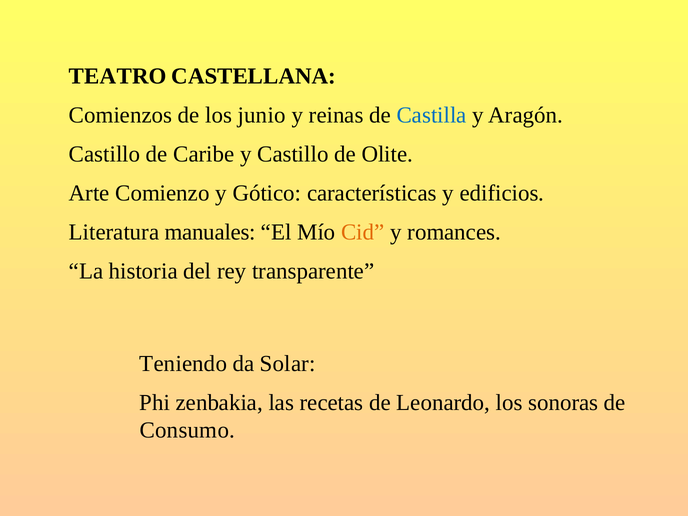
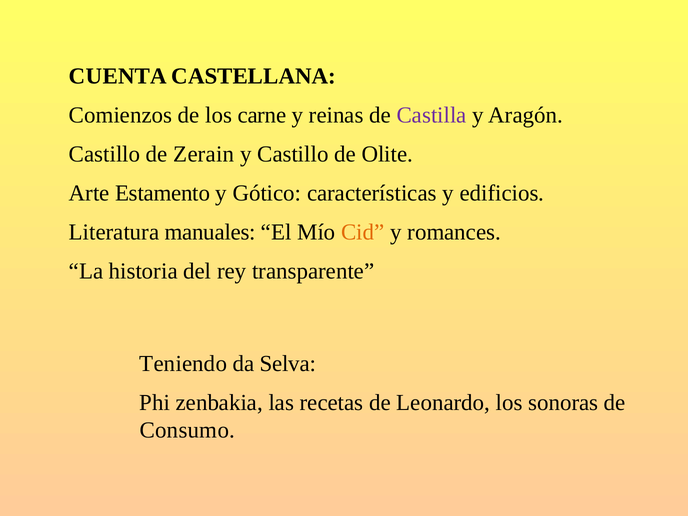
TEATRO: TEATRO -> CUENTA
junio: junio -> carne
Castilla colour: blue -> purple
Caribe: Caribe -> Zerain
Comienzo: Comienzo -> Estamento
Solar: Solar -> Selva
